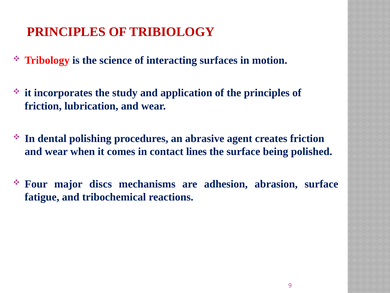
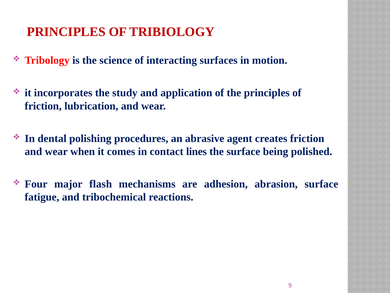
discs: discs -> flash
